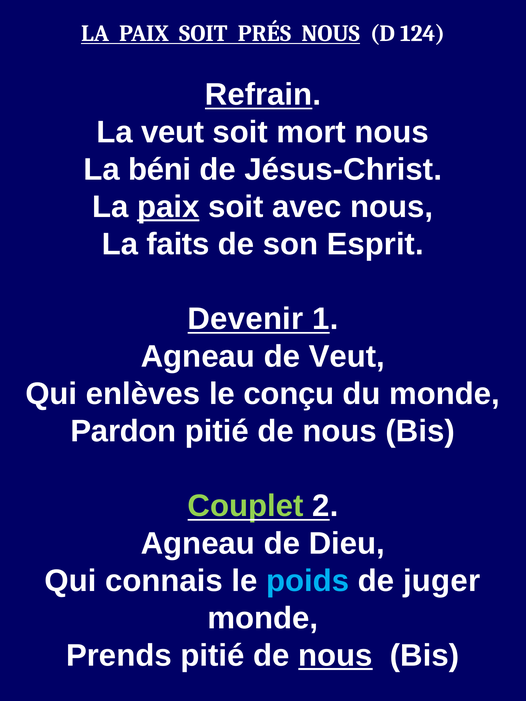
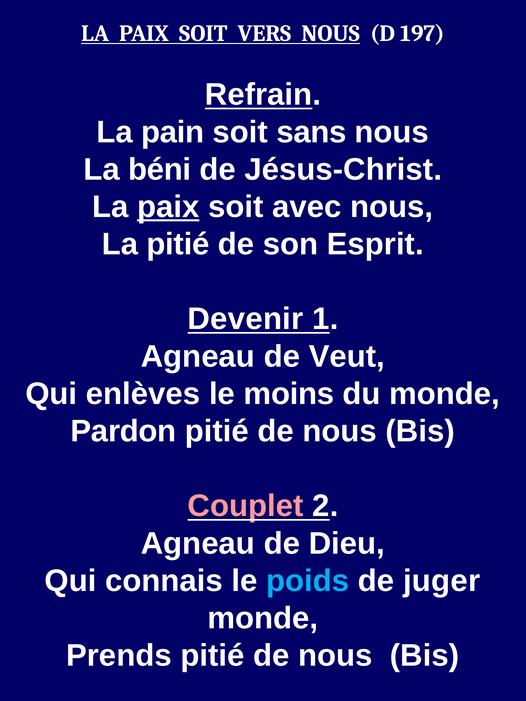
PRÉS: PRÉS -> VERS
124: 124 -> 197
La veut: veut -> pain
mort: mort -> sans
La faits: faits -> pitié
conçu: conçu -> moins
Couplet colour: light green -> pink
nous at (335, 656) underline: present -> none
